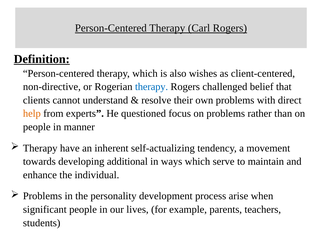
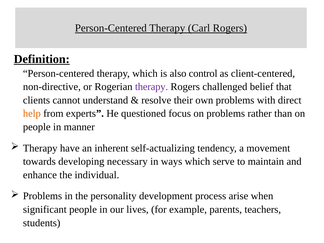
wishes: wishes -> control
therapy at (152, 87) colour: blue -> purple
additional: additional -> necessary
